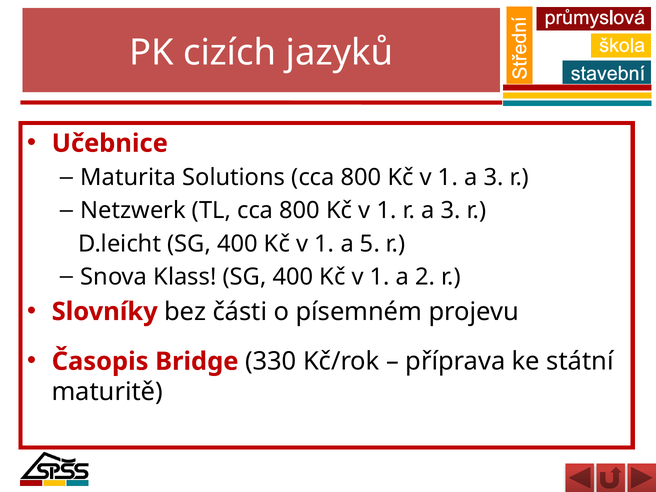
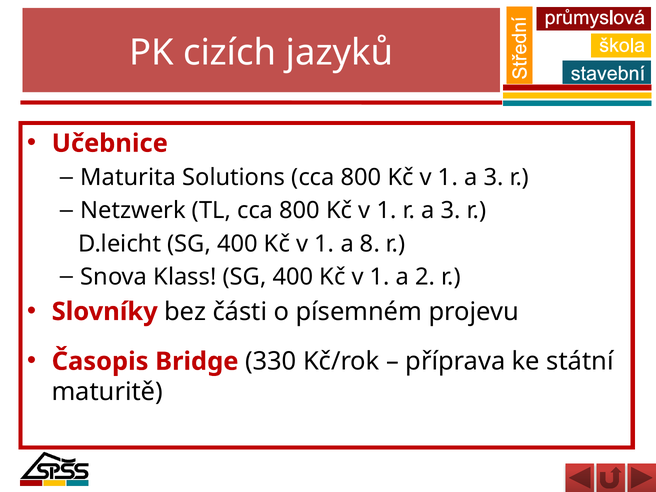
5: 5 -> 8
